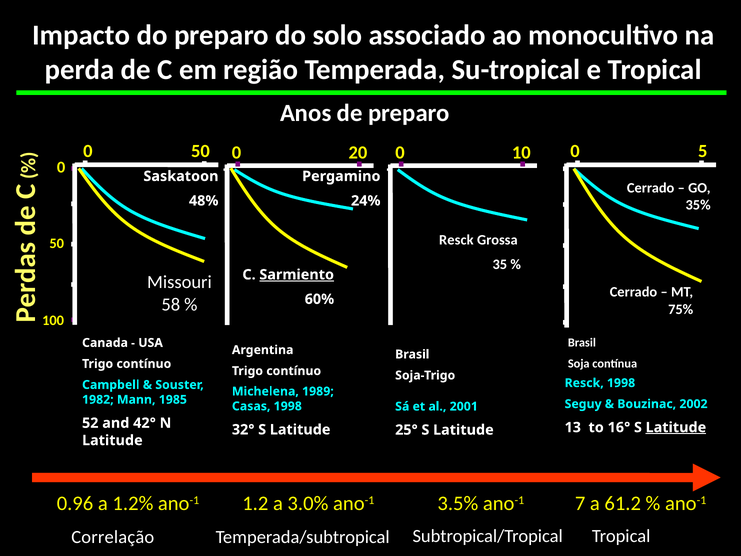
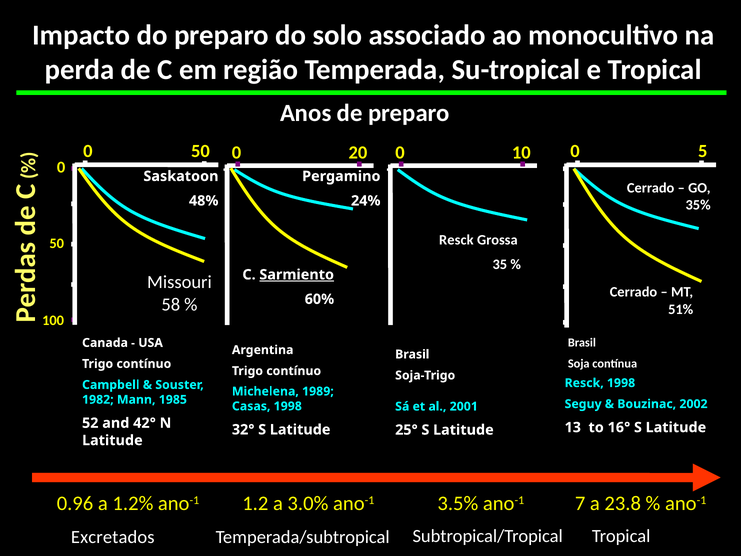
75%: 75% -> 51%
Latitude at (676, 427) underline: present -> none
61.2: 61.2 -> 23.8
Correlação: Correlação -> Excretados
